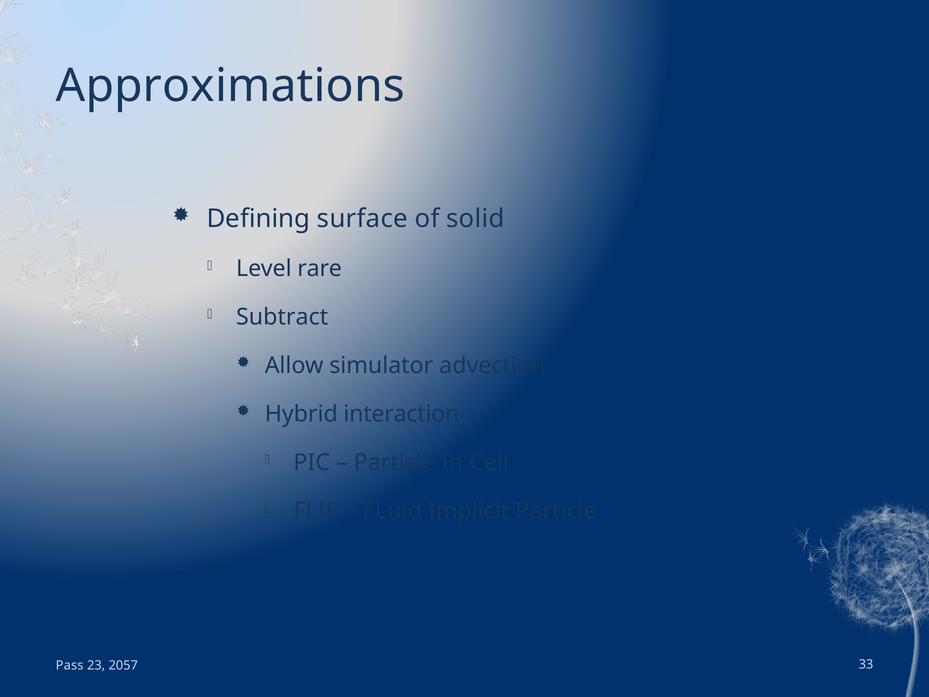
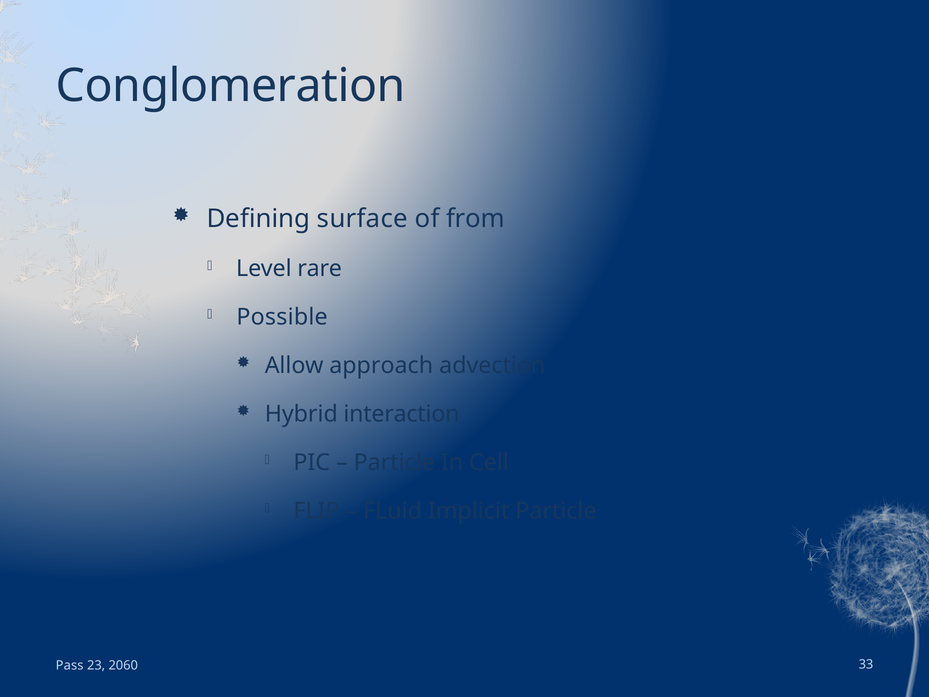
Approximations: Approximations -> Conglomeration
solid: solid -> from
Subtract: Subtract -> Possible
simulator: simulator -> approach
2057: 2057 -> 2060
